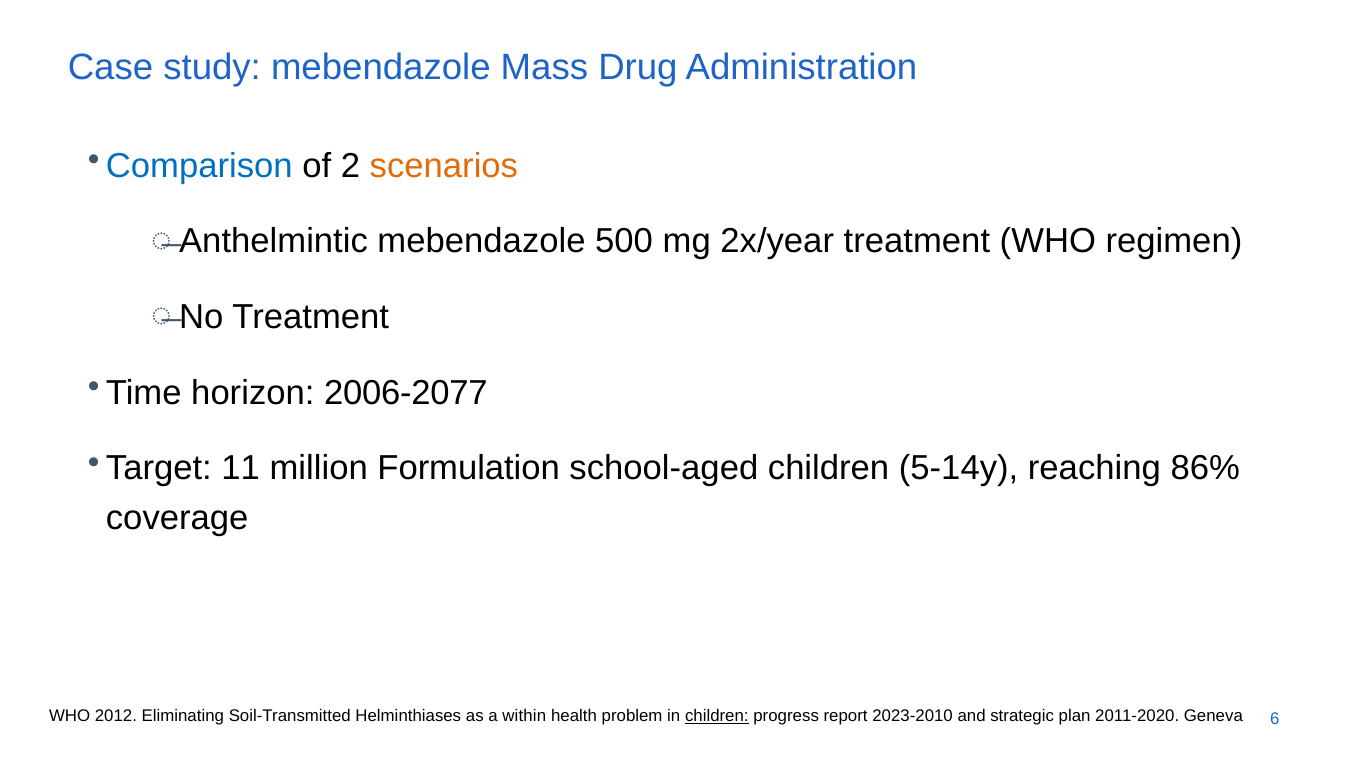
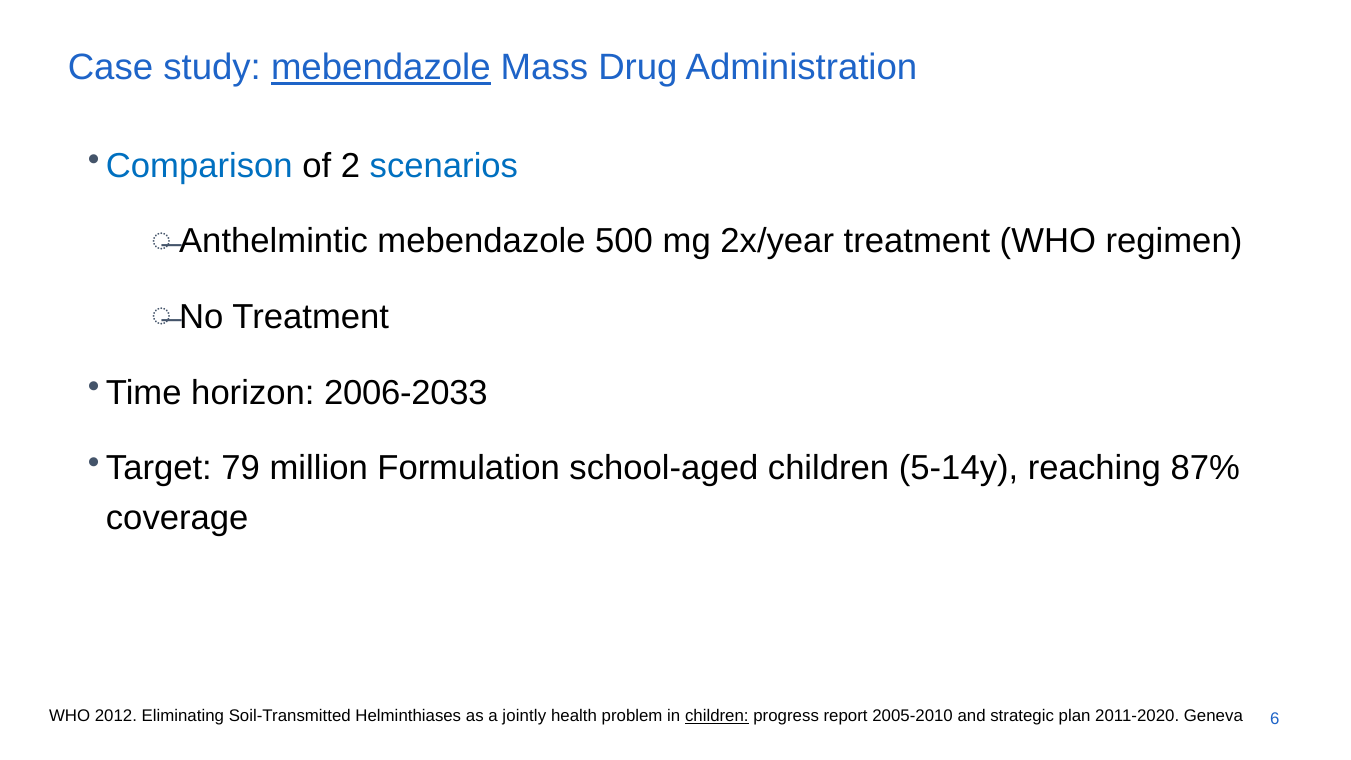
mebendazole at (381, 68) underline: none -> present
scenarios colour: orange -> blue
2006-2077: 2006-2077 -> 2006-2033
11: 11 -> 79
86%: 86% -> 87%
within: within -> jointly
2023-2010: 2023-2010 -> 2005-2010
